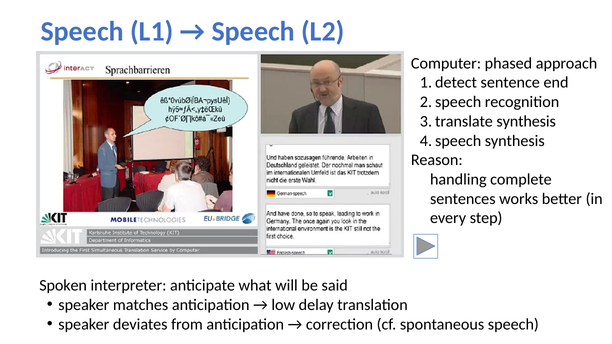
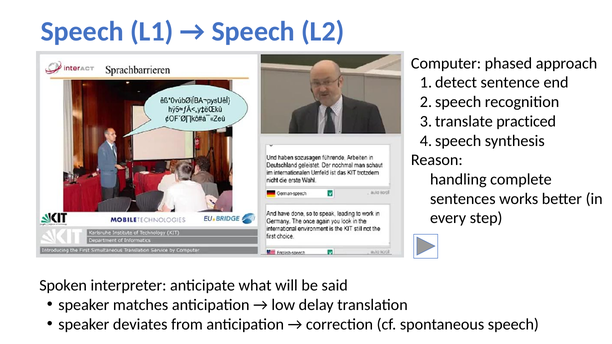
synthesis at (526, 121): synthesis -> practiced
